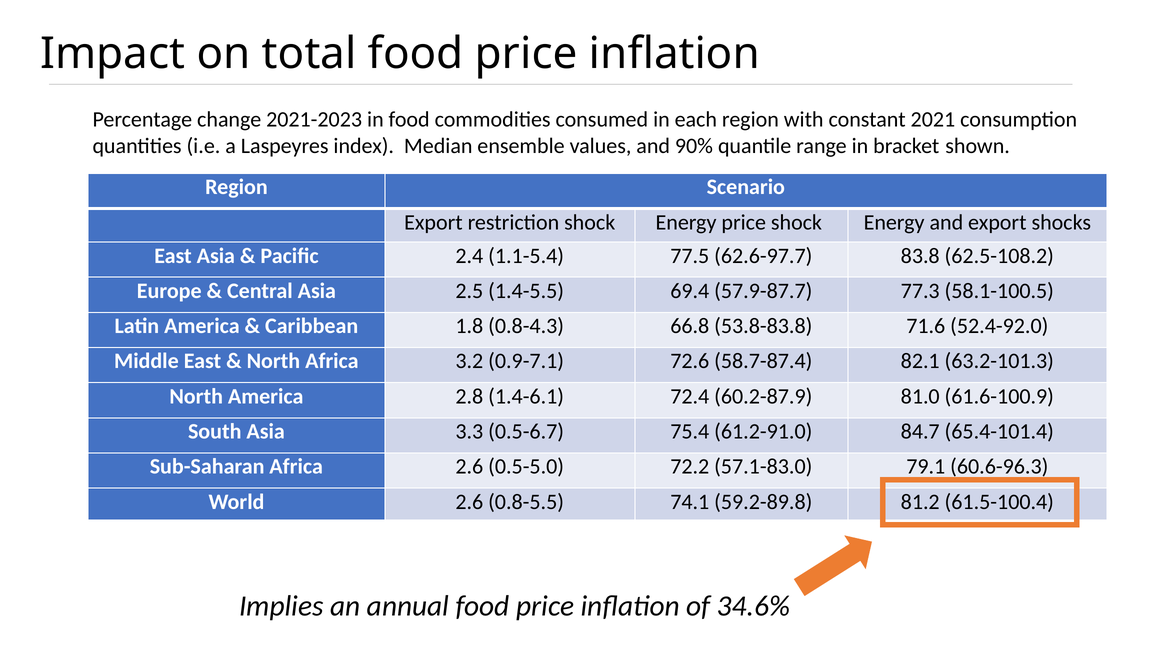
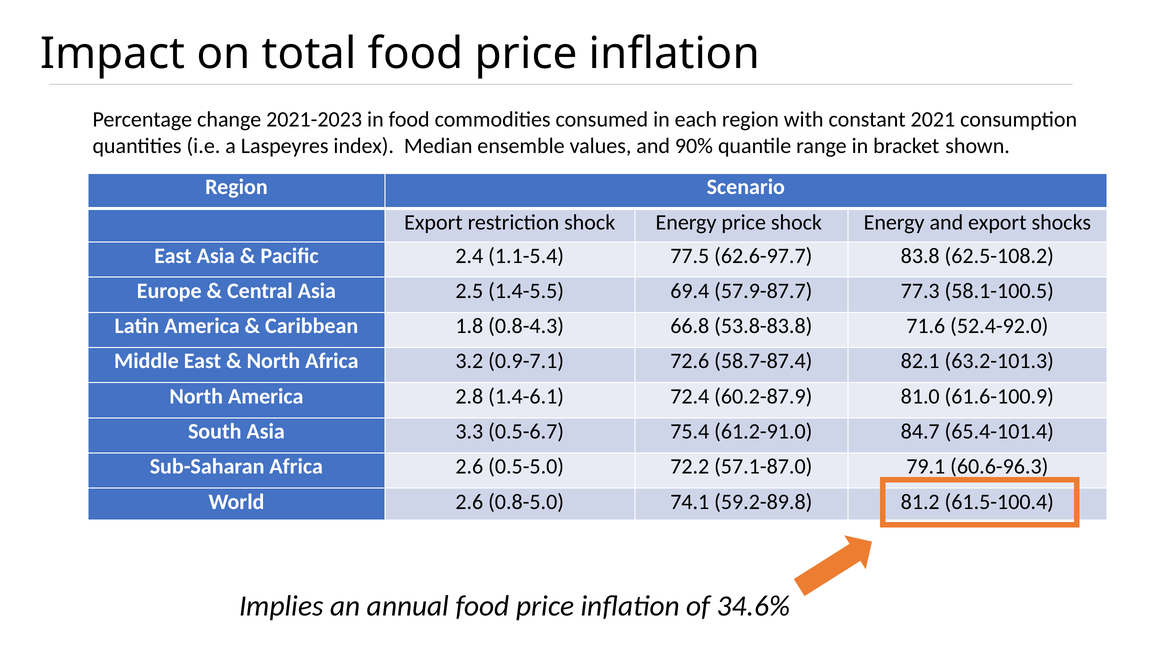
57.1-83.0: 57.1-83.0 -> 57.1-87.0
0.8-5.5: 0.8-5.5 -> 0.8-5.0
